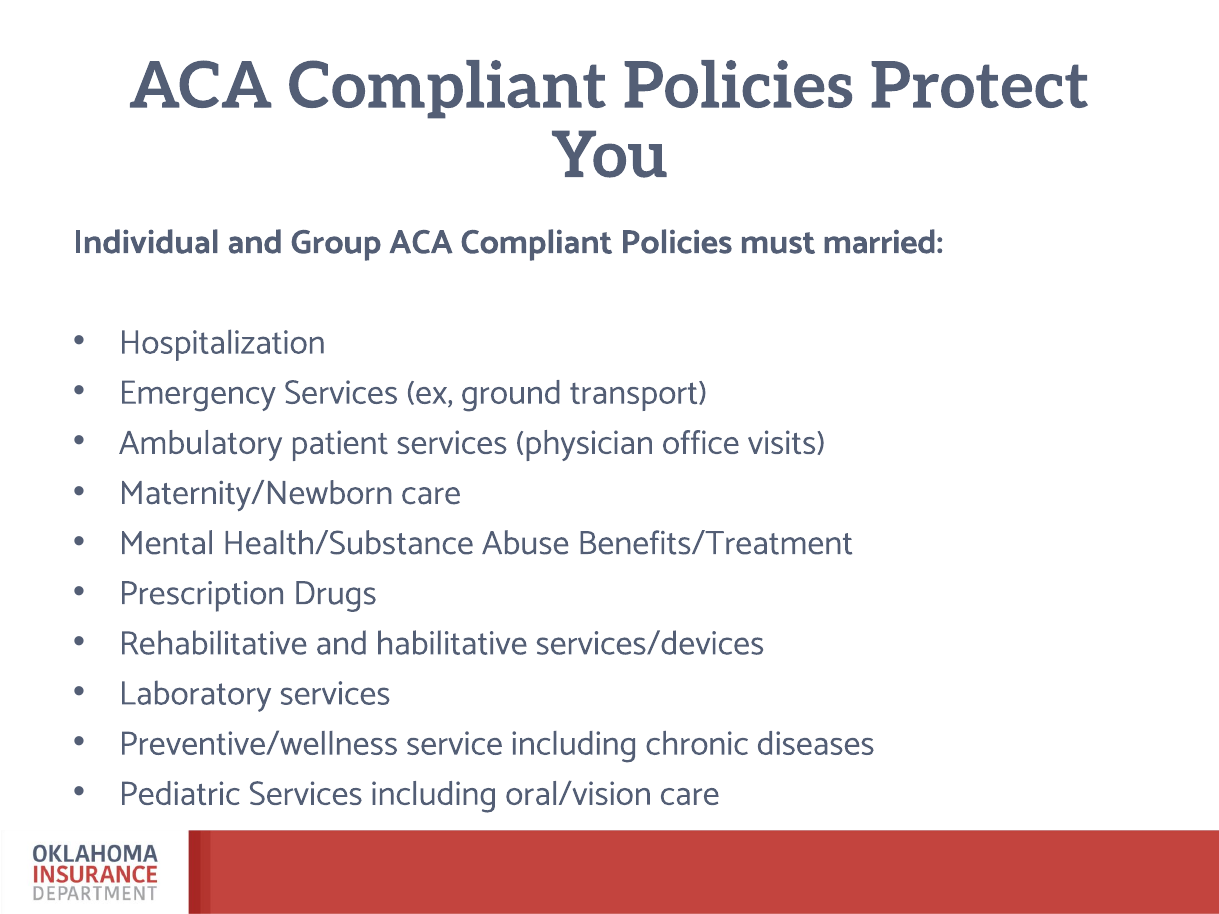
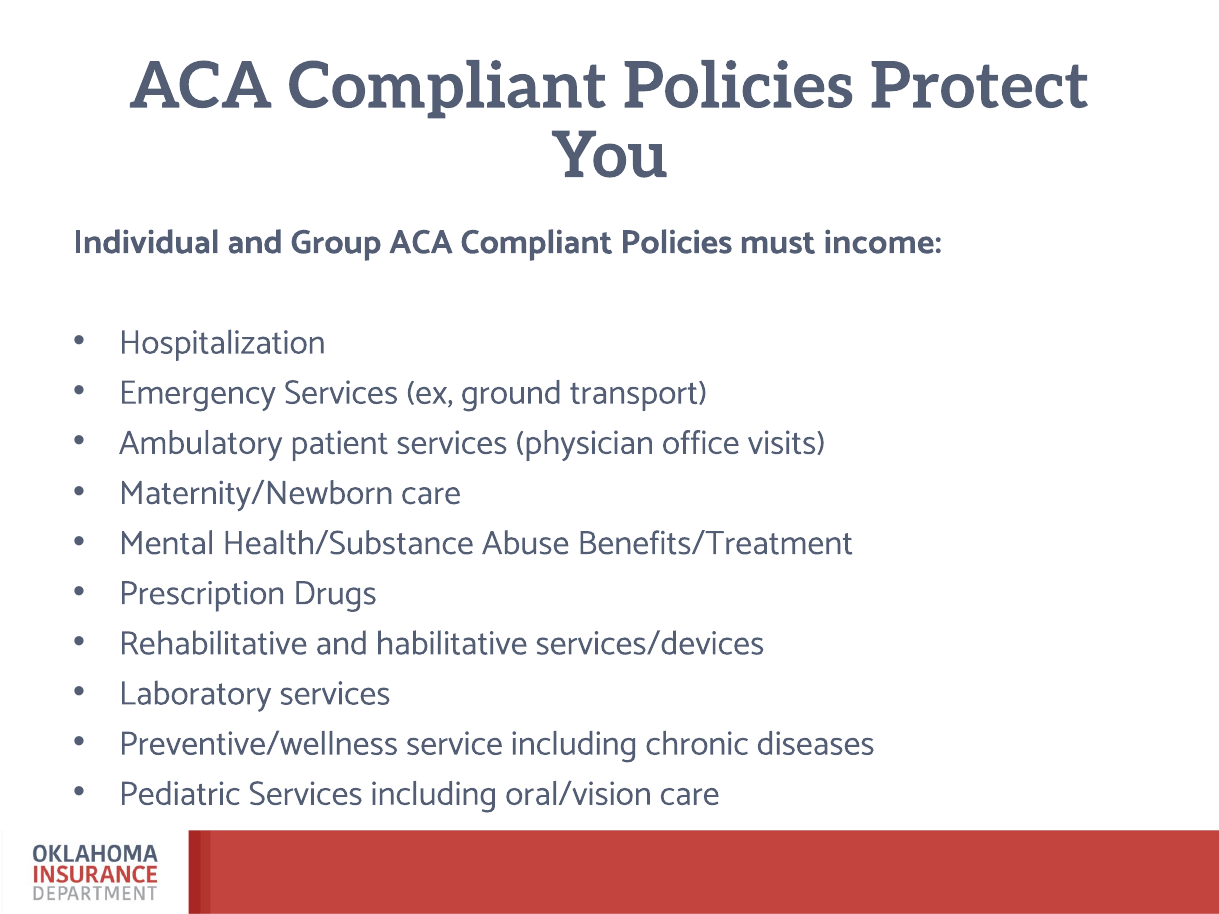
married: married -> income
